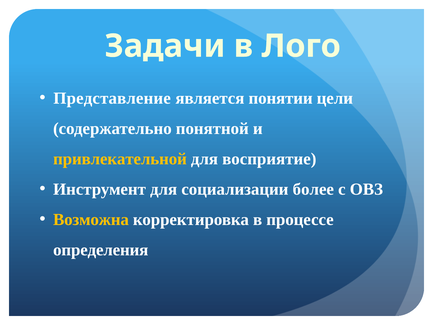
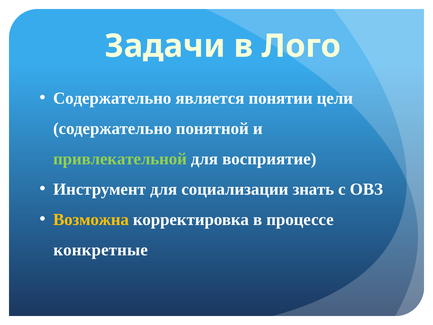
Представление at (112, 98): Представление -> Содержательно
привлекательной colour: yellow -> light green
более: более -> знать
определения: определения -> конкретные
